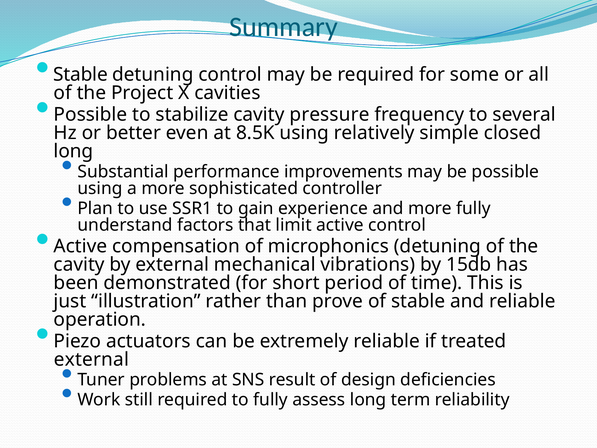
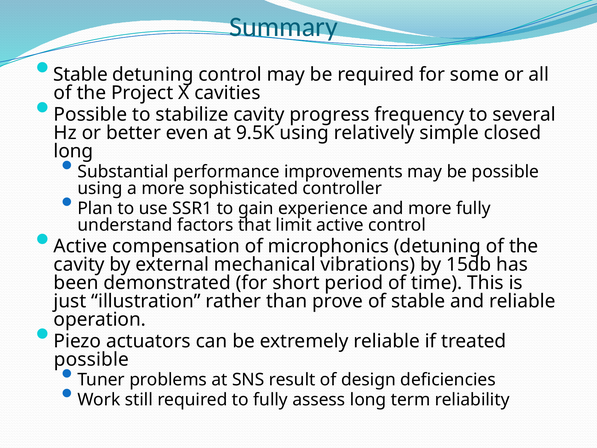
pressure: pressure -> progress
8.5K: 8.5K -> 9.5K
external at (91, 359): external -> possible
